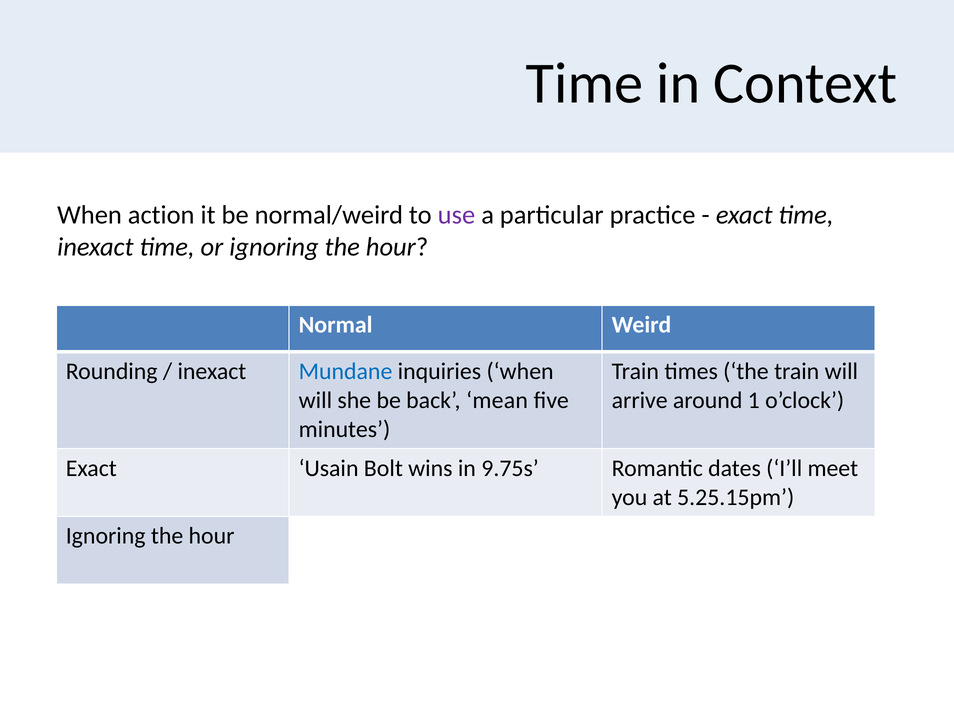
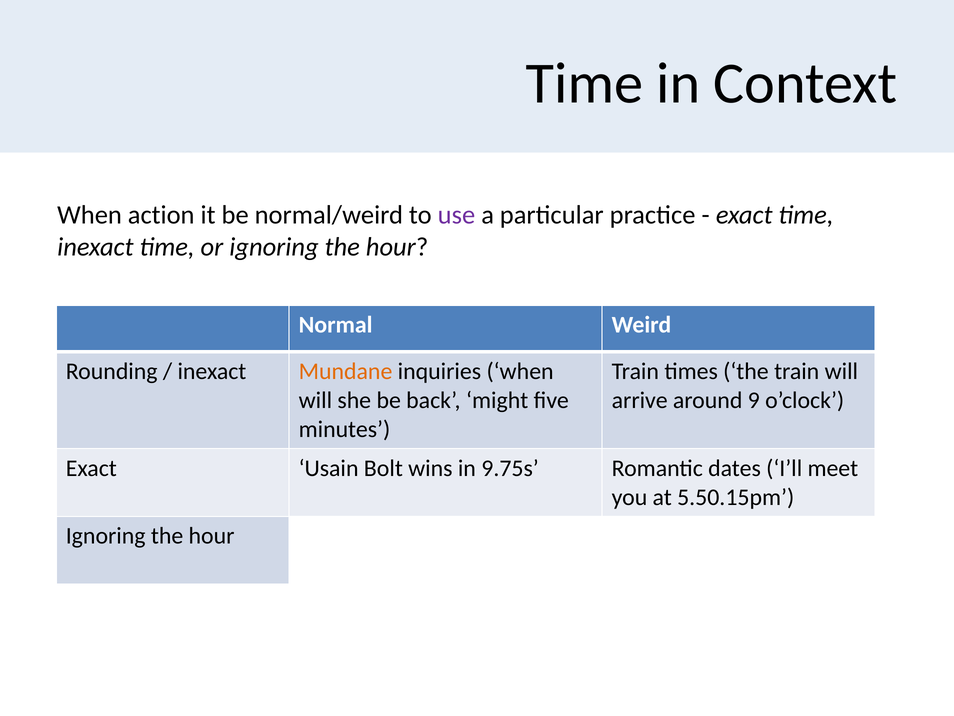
Mundane colour: blue -> orange
mean: mean -> might
1: 1 -> 9
5.25.15pm: 5.25.15pm -> 5.50.15pm
